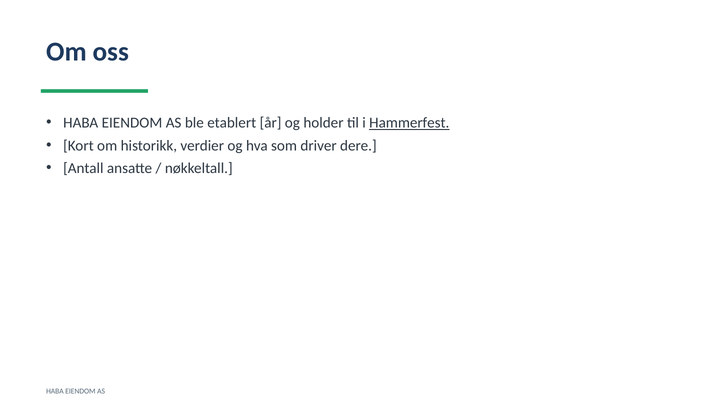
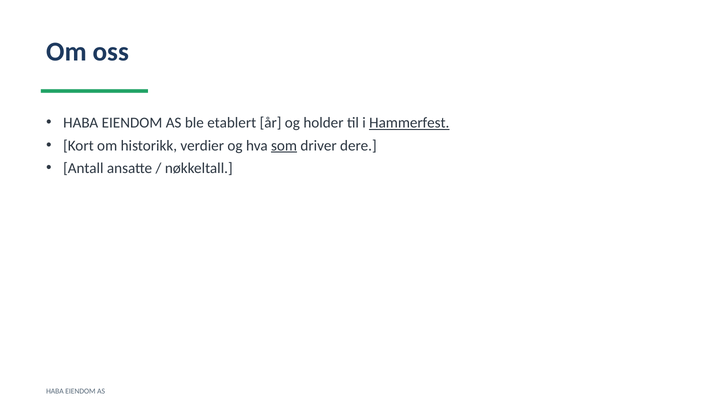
som underline: none -> present
